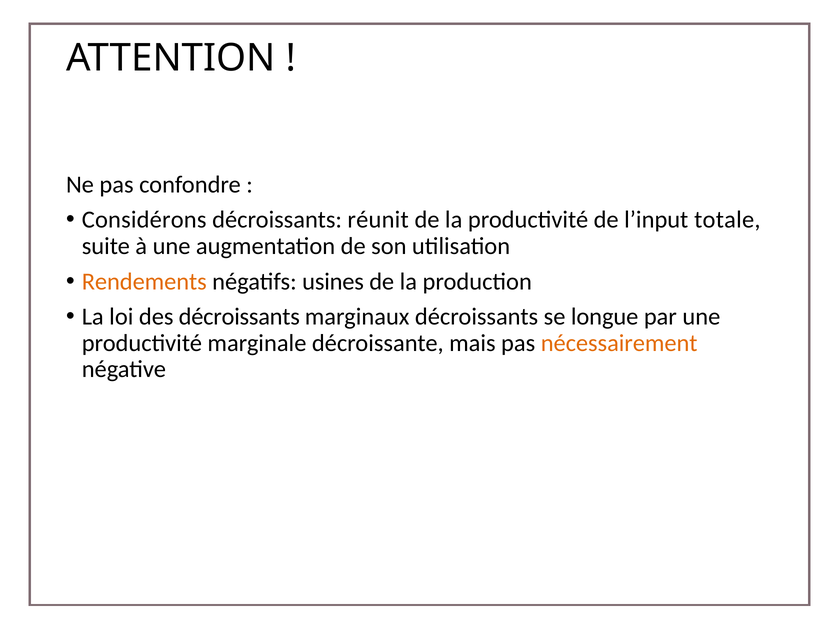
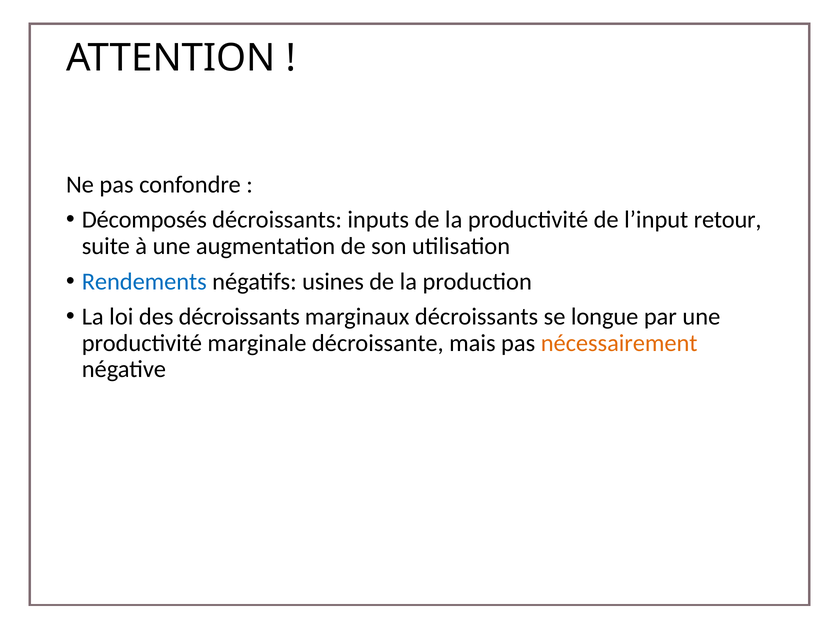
Considérons: Considérons -> Décomposés
réunit: réunit -> inputs
totale: totale -> retour
Rendements colour: orange -> blue
